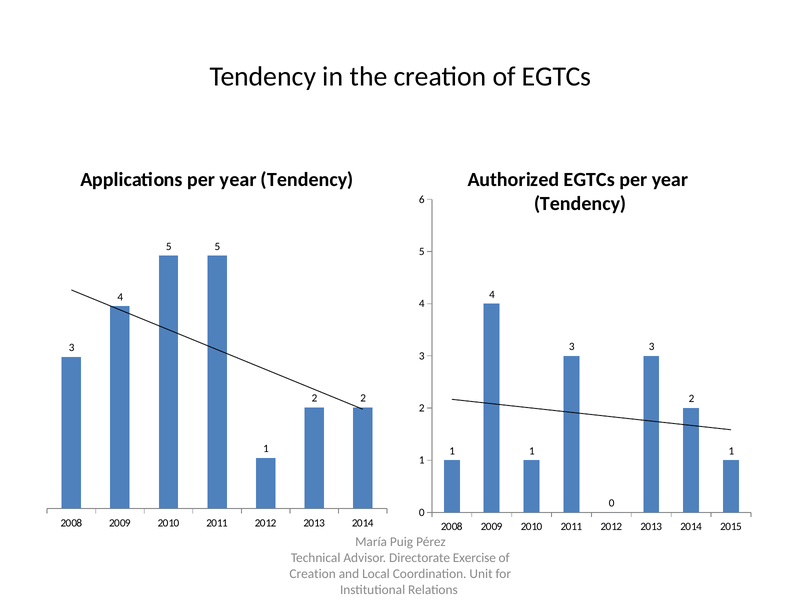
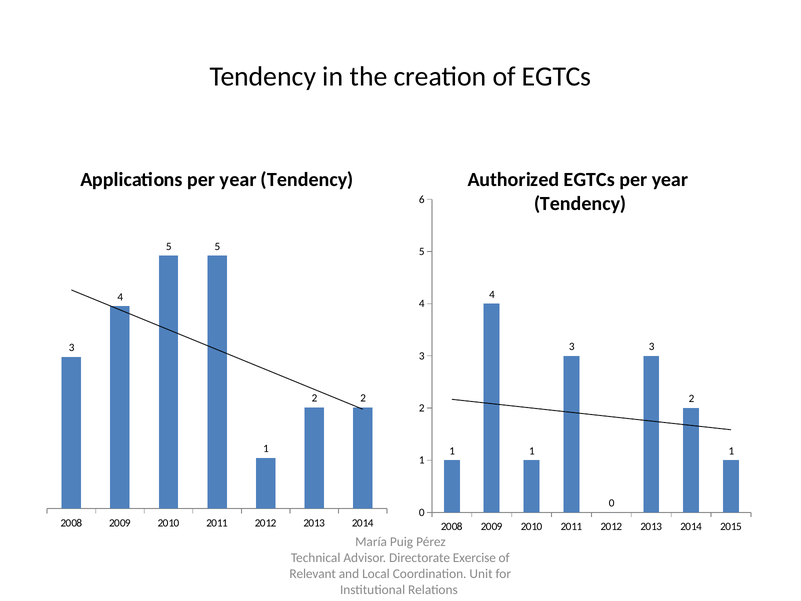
Creation at (313, 574): Creation -> Relevant
